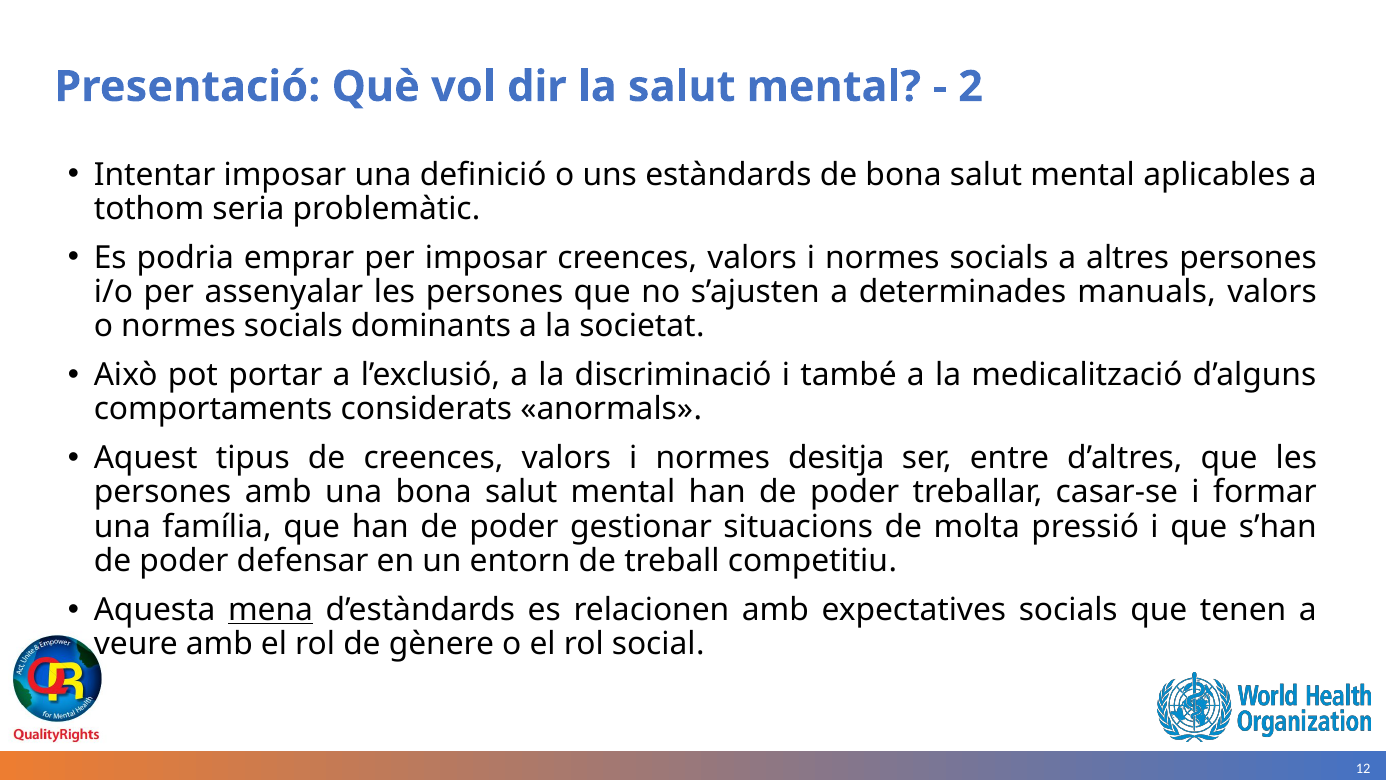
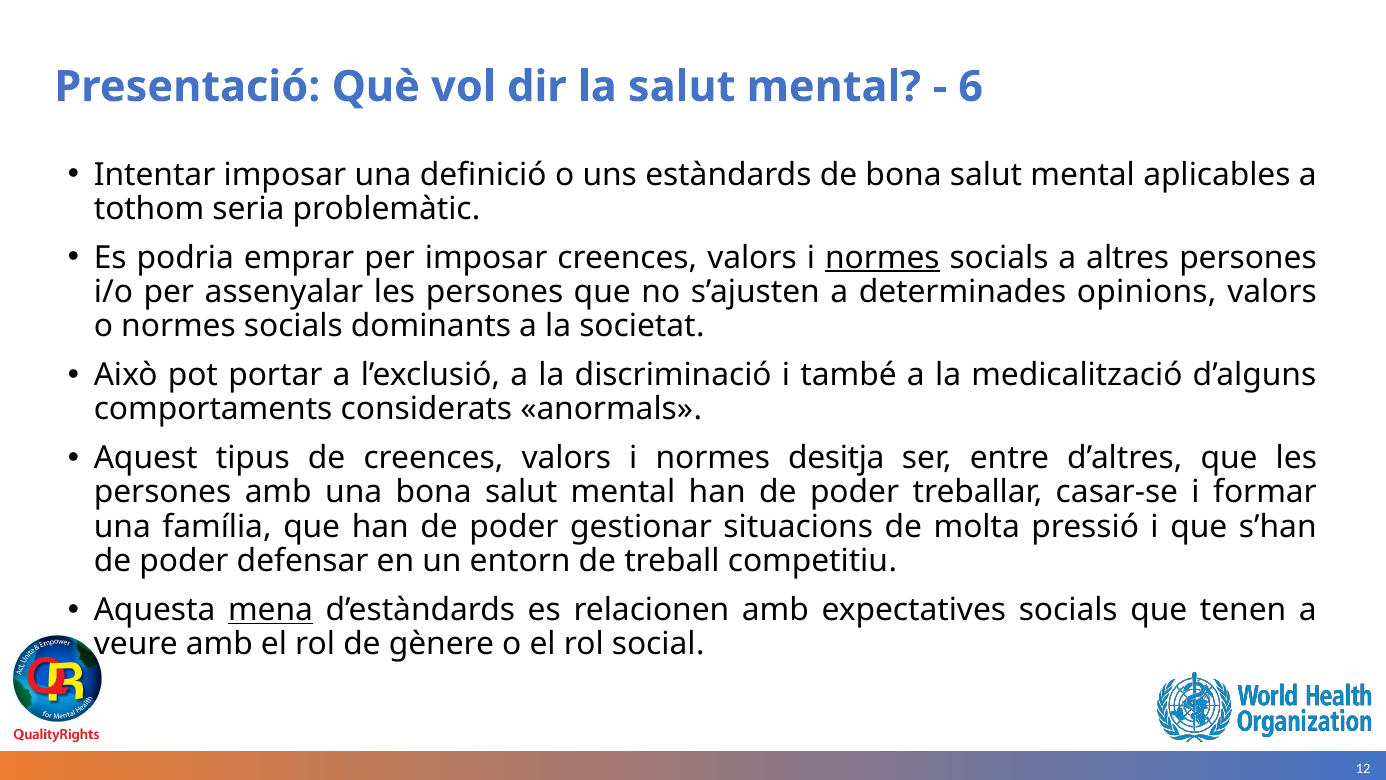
2: 2 -> 6
normes at (882, 258) underline: none -> present
manuals: manuals -> opinions
